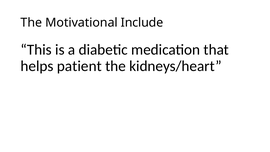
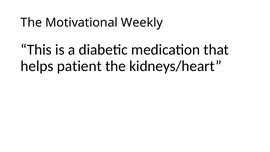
Include: Include -> Weekly
